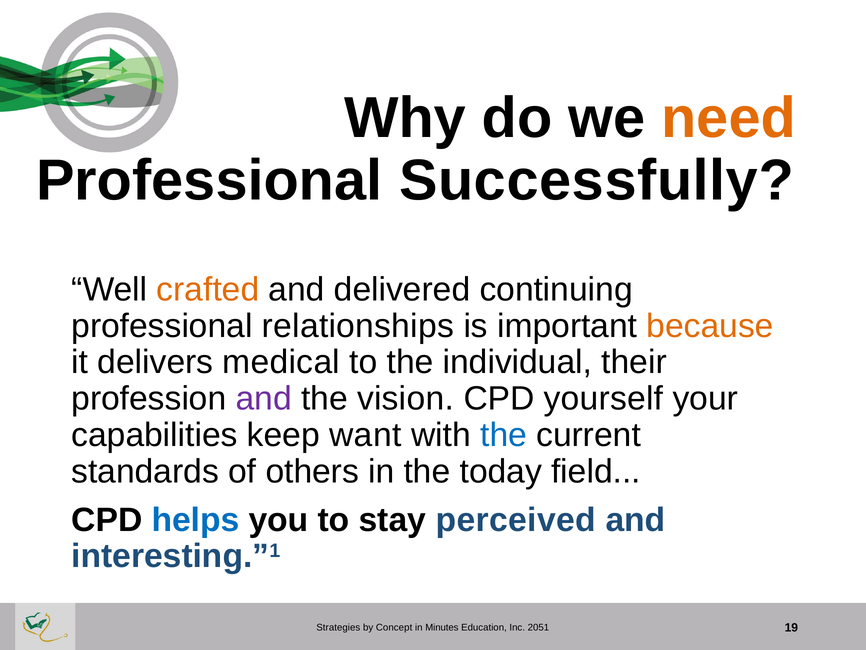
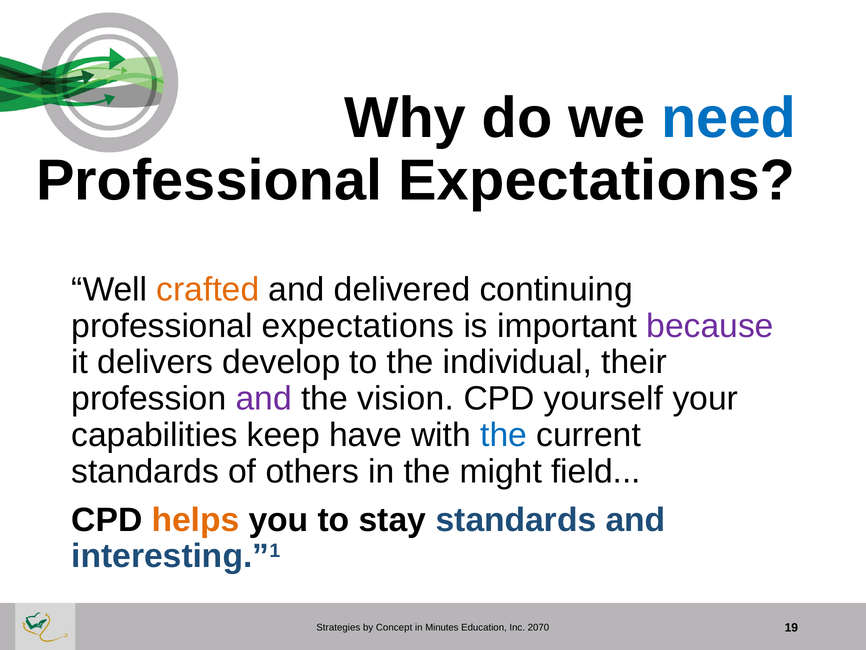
need colour: orange -> blue
Successfully at (596, 180): Successfully -> Expectations
relationships at (358, 326): relationships -> expectations
because colour: orange -> purple
medical: medical -> develop
want: want -> have
today: today -> might
helps colour: blue -> orange
stay perceived: perceived -> standards
2051: 2051 -> 2070
